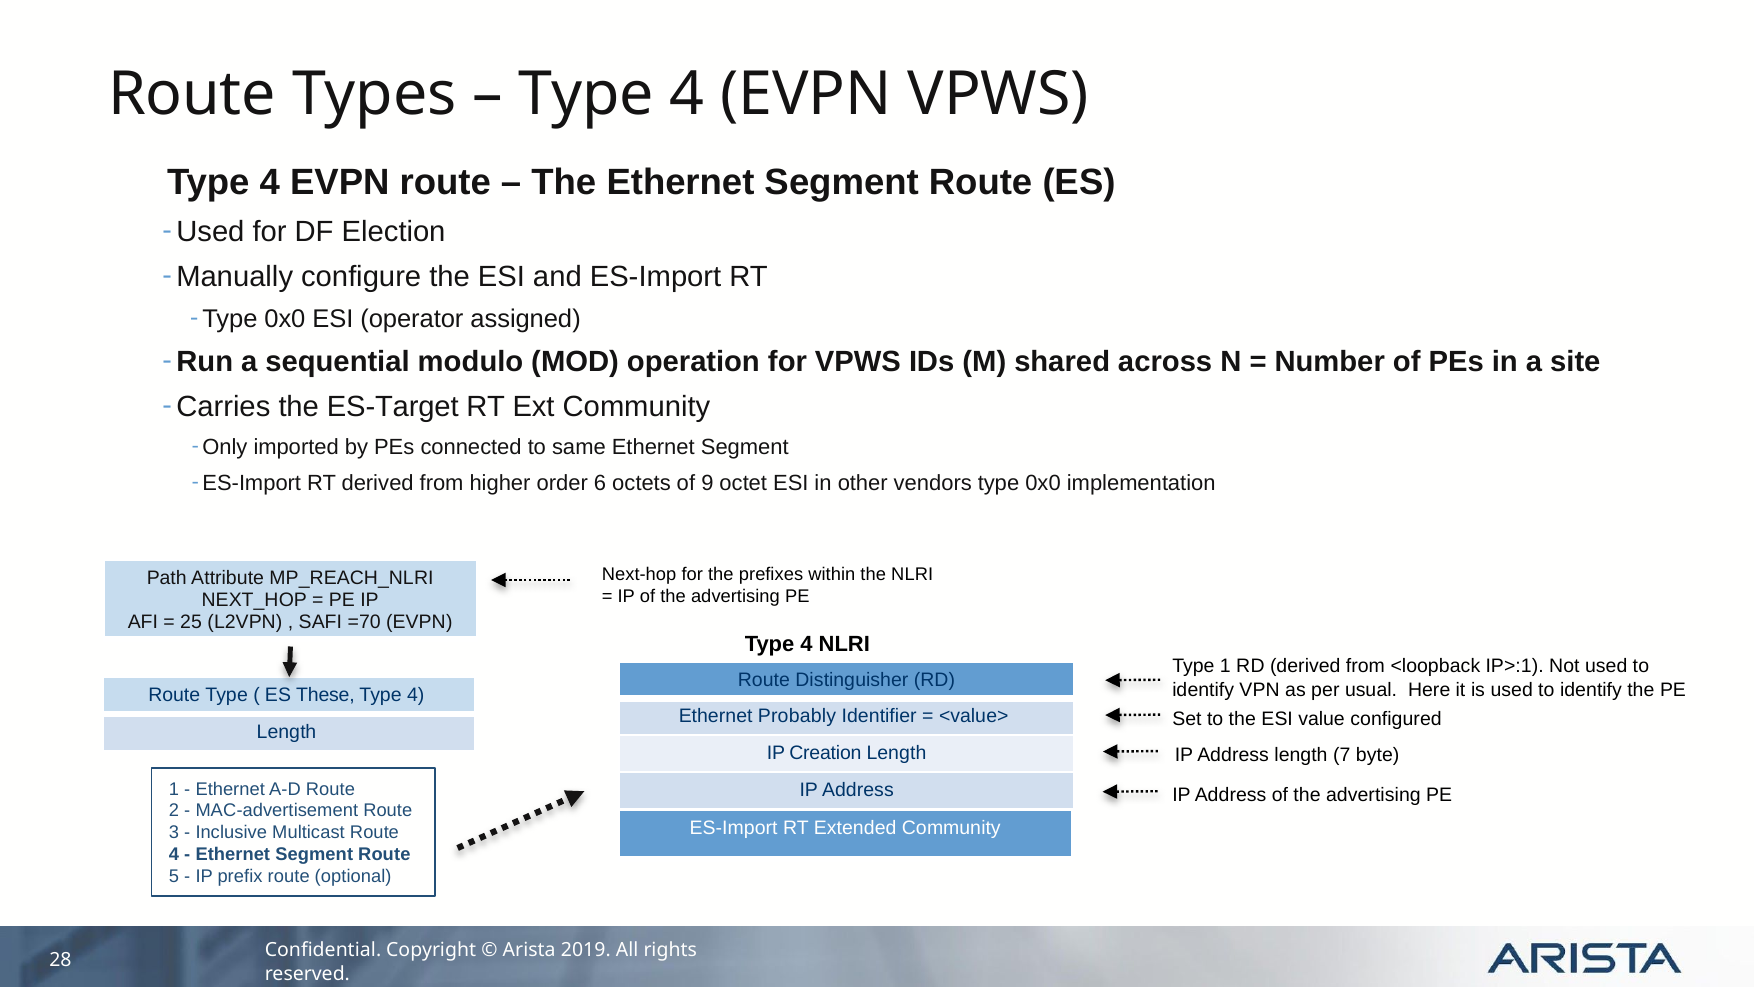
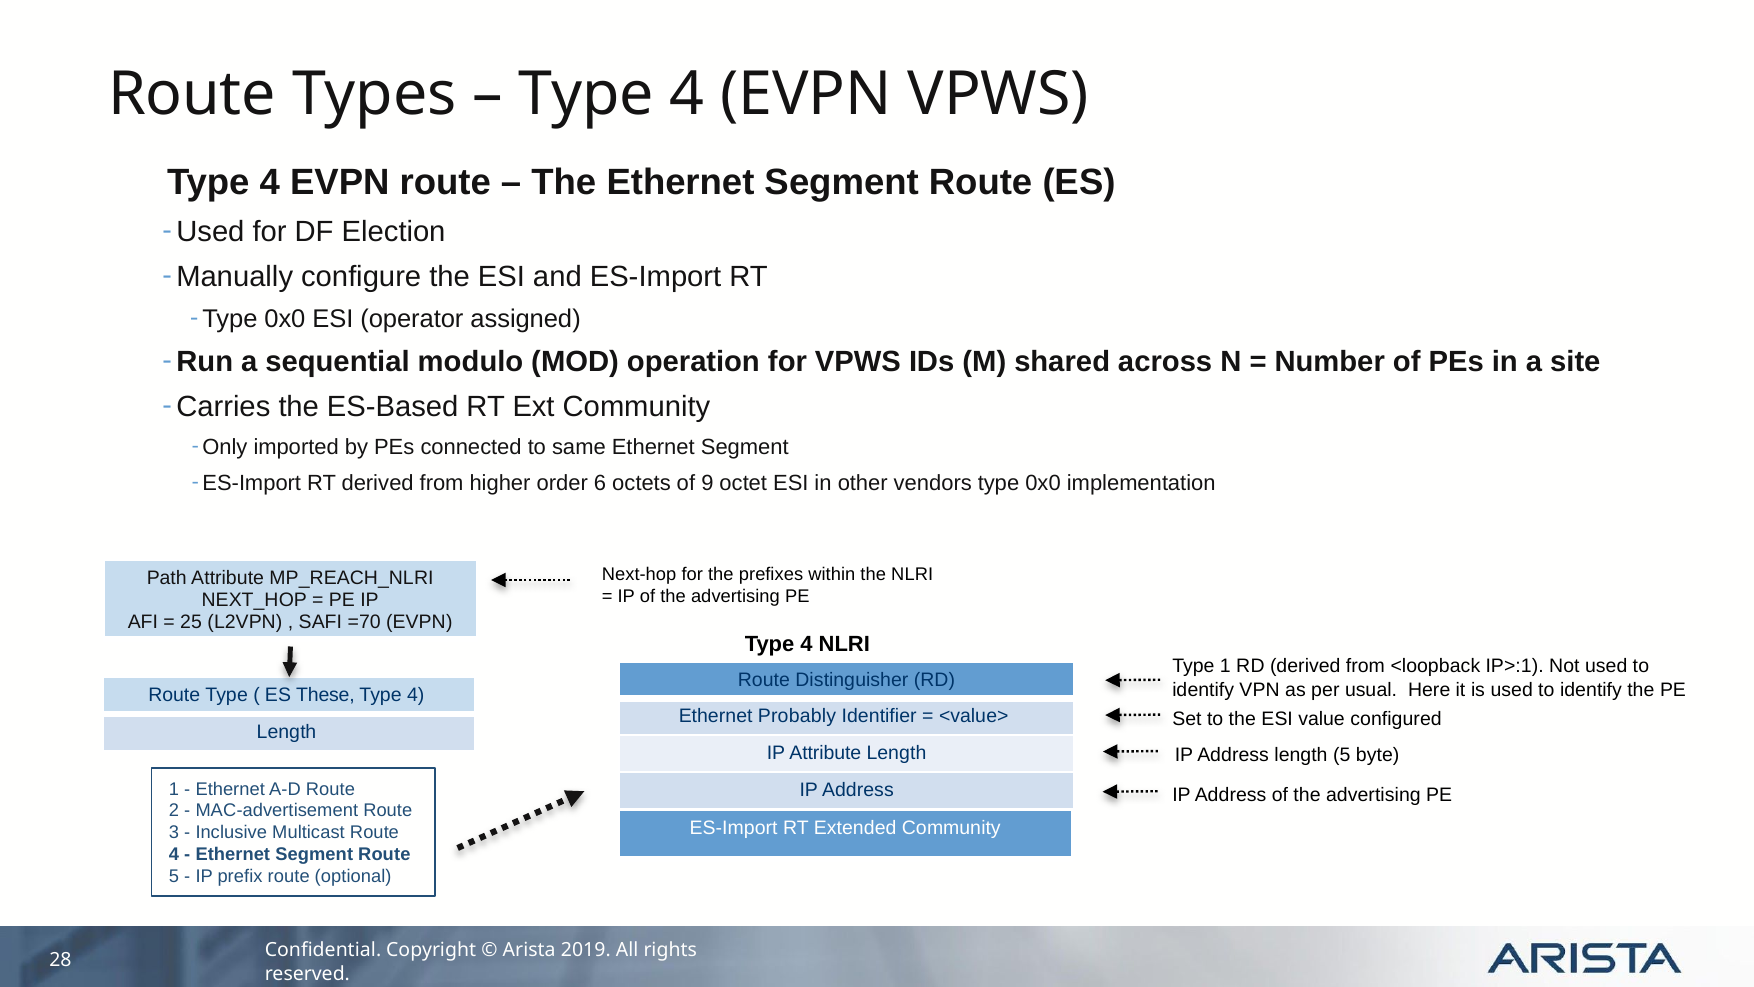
ES-Target: ES-Target -> ES-Based
IP Creation: Creation -> Attribute
length 7: 7 -> 5
